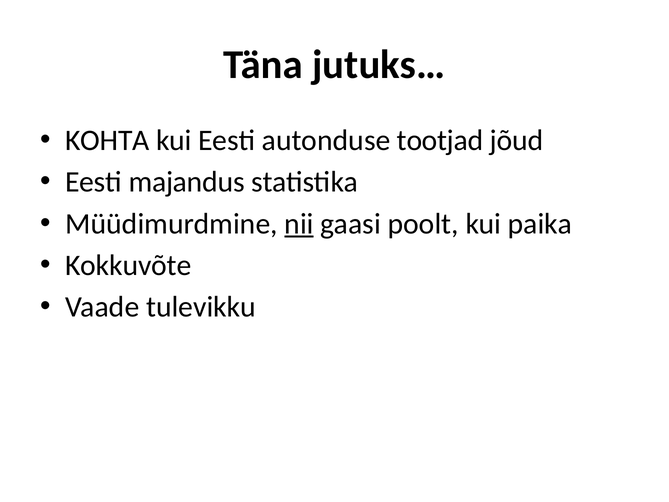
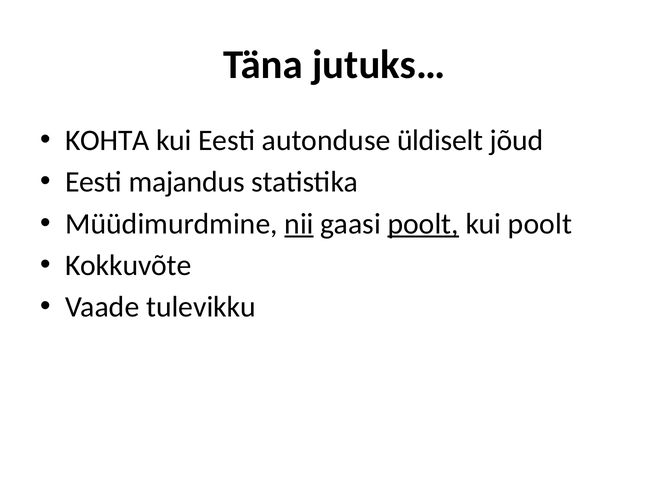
tootjad: tootjad -> üldiselt
poolt at (423, 224) underline: none -> present
kui paika: paika -> poolt
